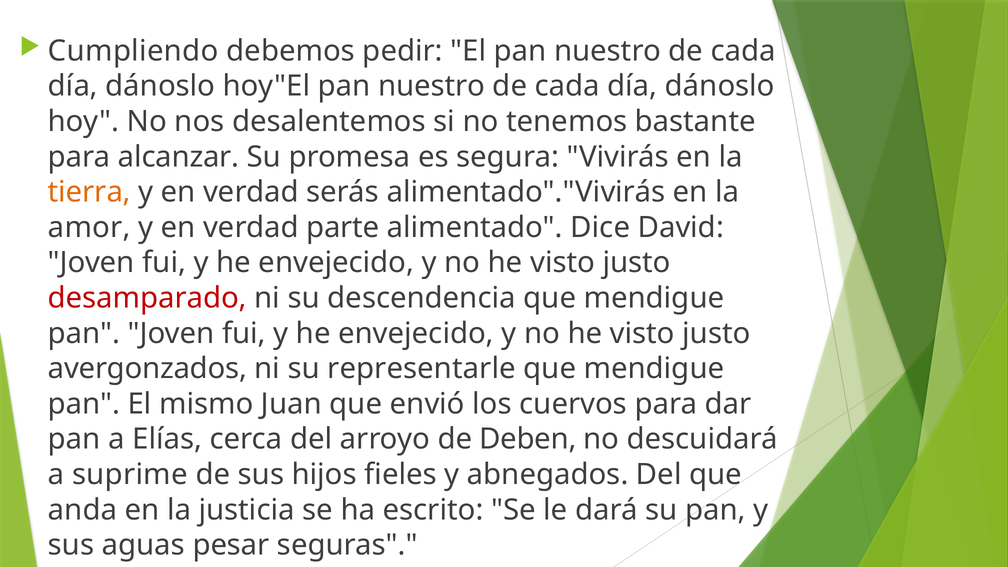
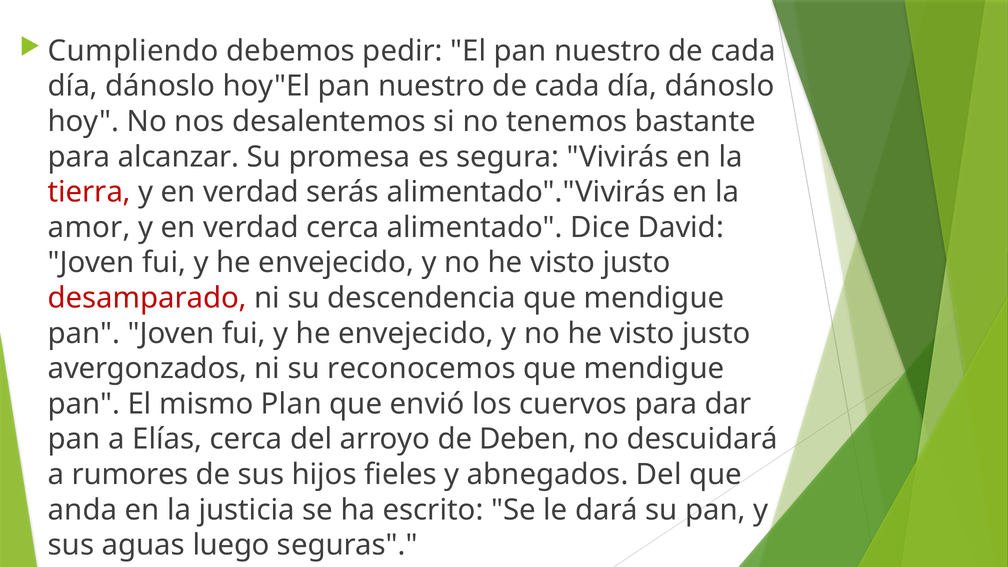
tierra colour: orange -> red
verdad parte: parte -> cerca
representarle: representarle -> reconocemos
Juan: Juan -> Plan
suprime: suprime -> rumores
pesar: pesar -> luego
